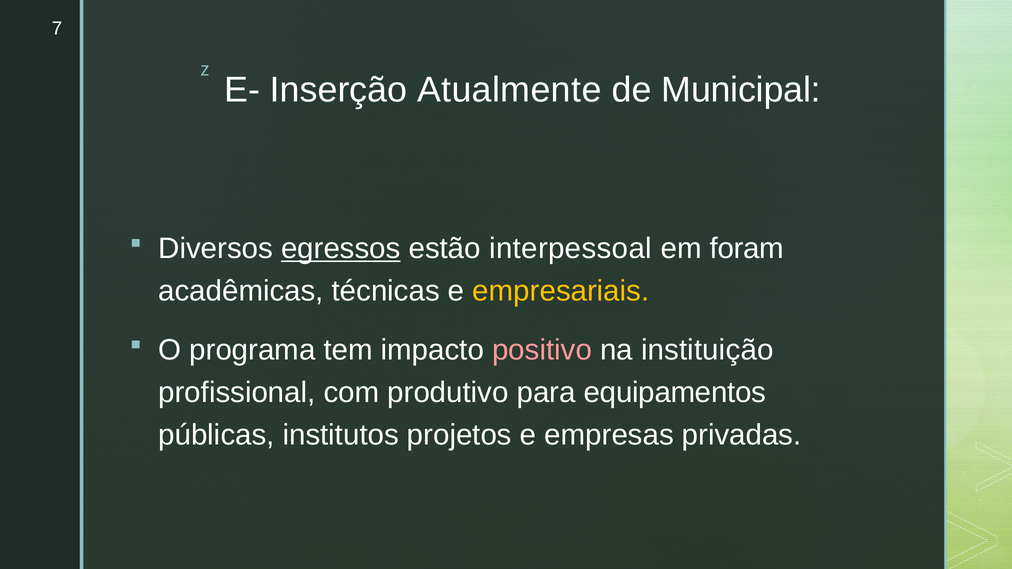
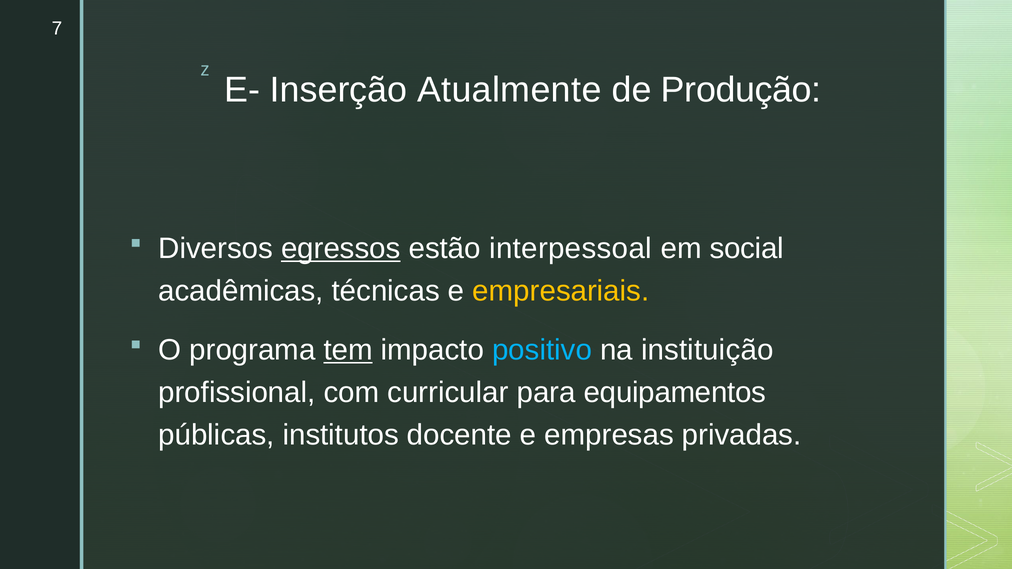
Municipal: Municipal -> Produção
foram: foram -> social
tem underline: none -> present
positivo colour: pink -> light blue
produtivo: produtivo -> curricular
projetos: projetos -> docente
